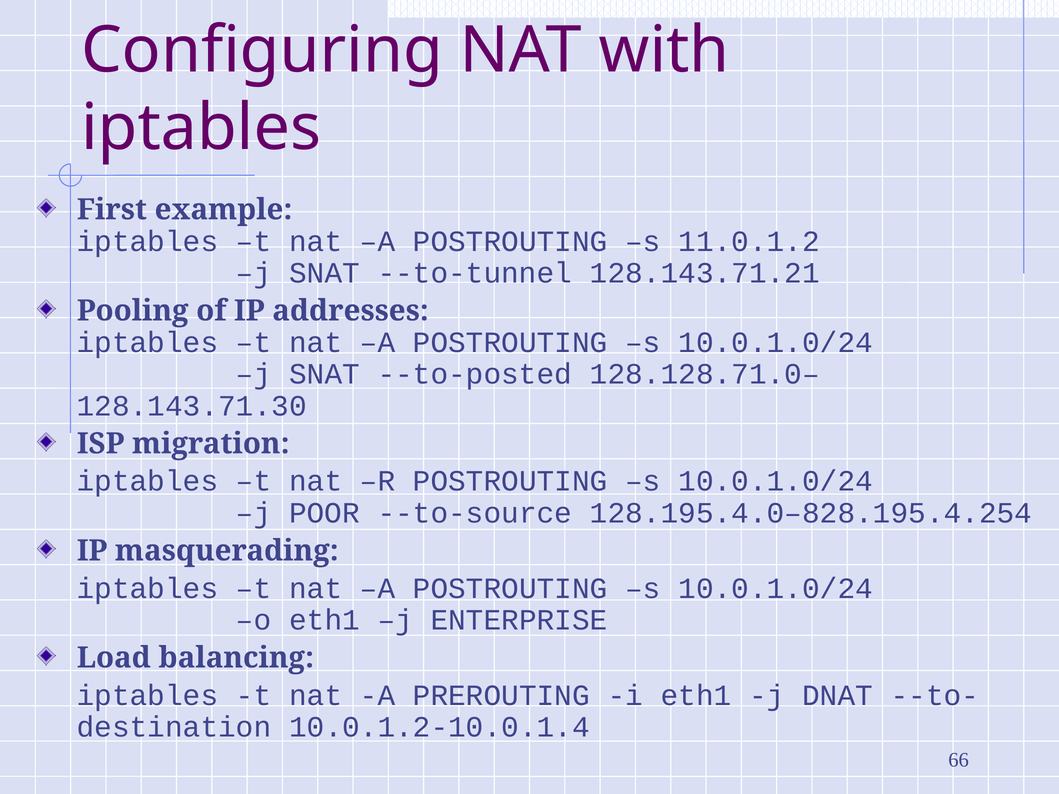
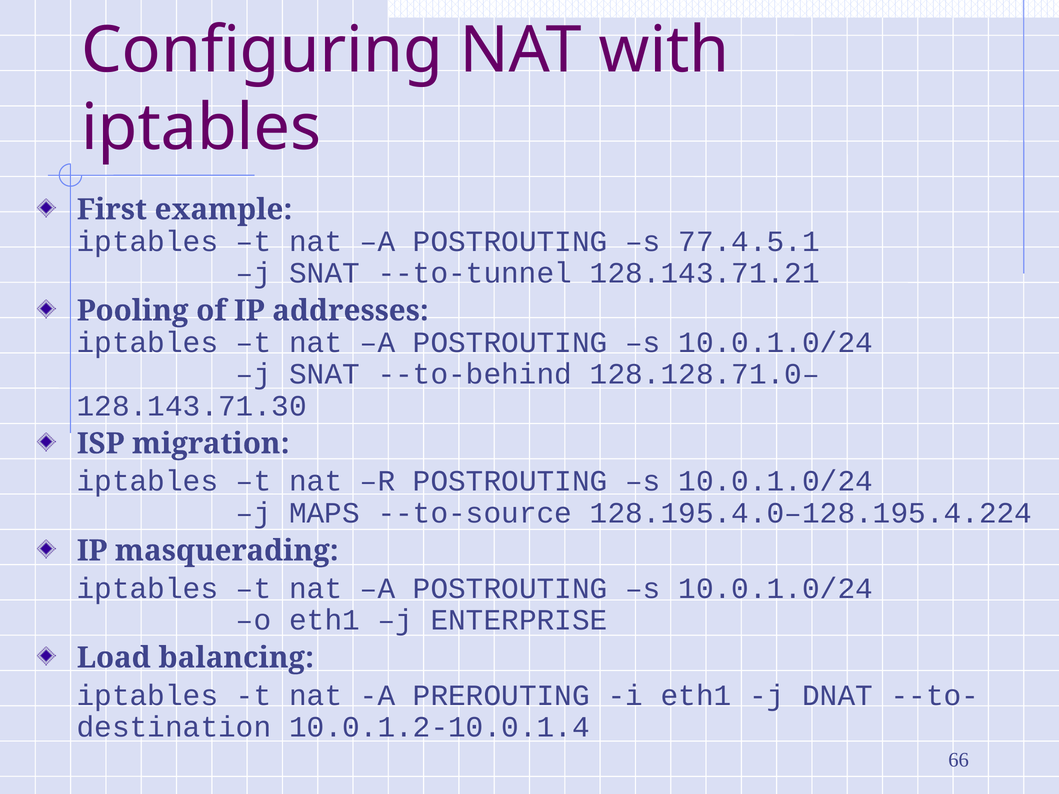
11.0.1.2: 11.0.1.2 -> 77.4.5.1
--to-posted: --to-posted -> --to-behind
POOR: POOR -> MAPS
128.195.4.0–828.195.4.254: 128.195.4.0–828.195.4.254 -> 128.195.4.0–128.195.4.224
